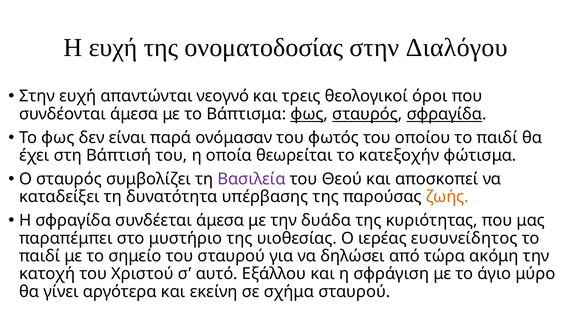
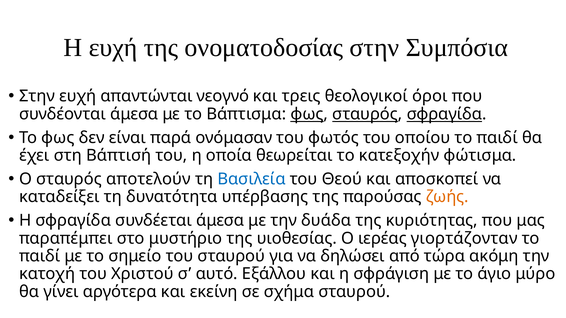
Διαλόγου: Διαλόγου -> Συμπόσια
συμβολίζει: συμβολίζει -> αποτελούν
Βασιλεία colour: purple -> blue
ευσυνείδητος: ευσυνείδητος -> γιορτάζονταν
